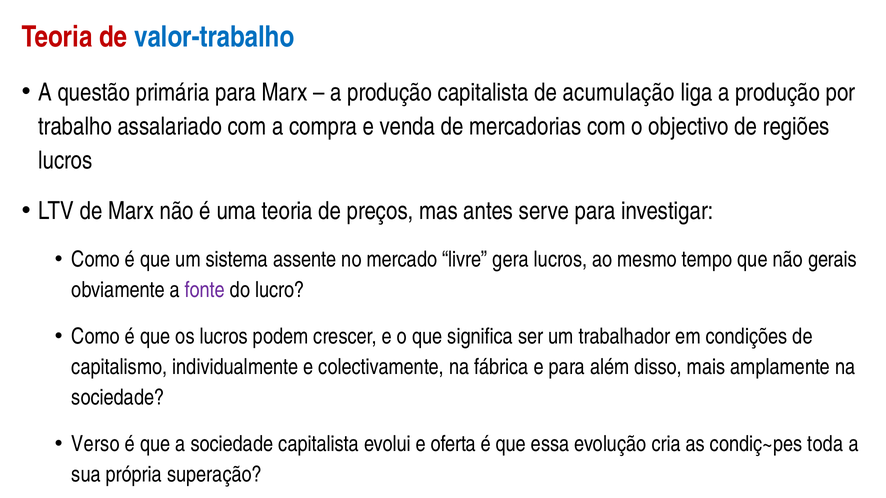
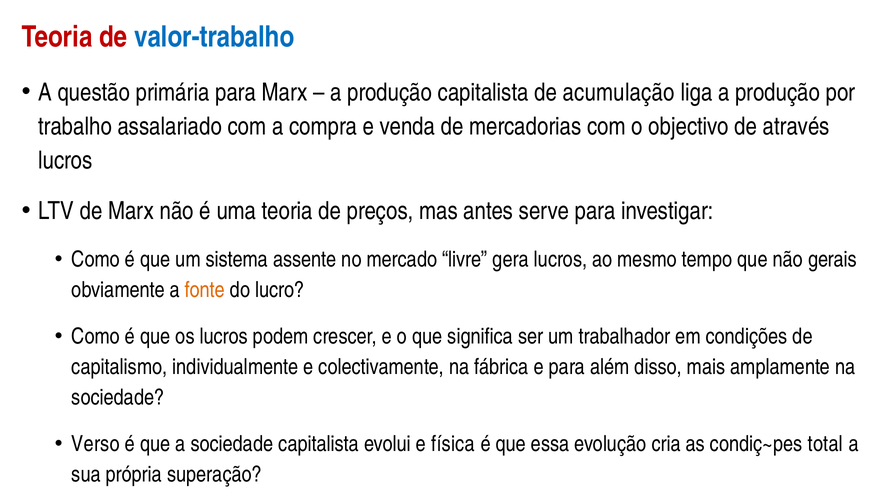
regiões: regiões -> através
fonte colour: purple -> orange
oferta: oferta -> física
toda: toda -> total
